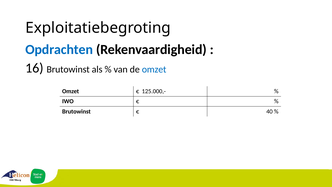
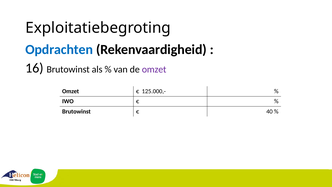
omzet at (154, 69) colour: blue -> purple
